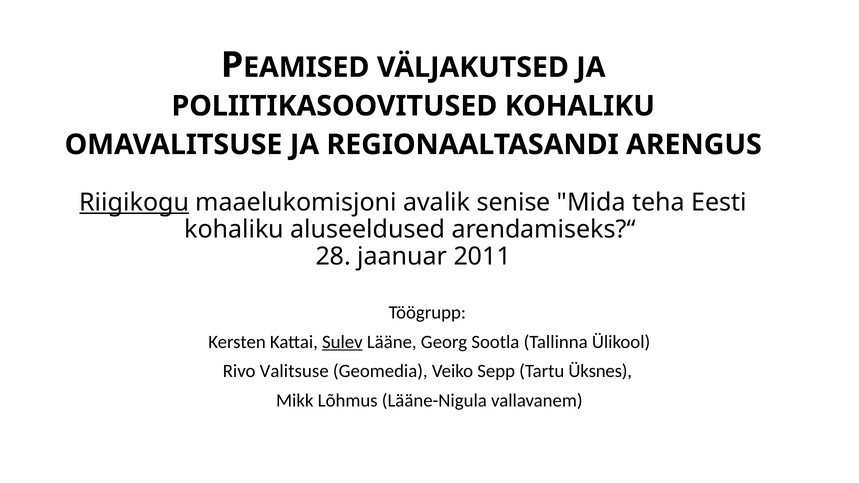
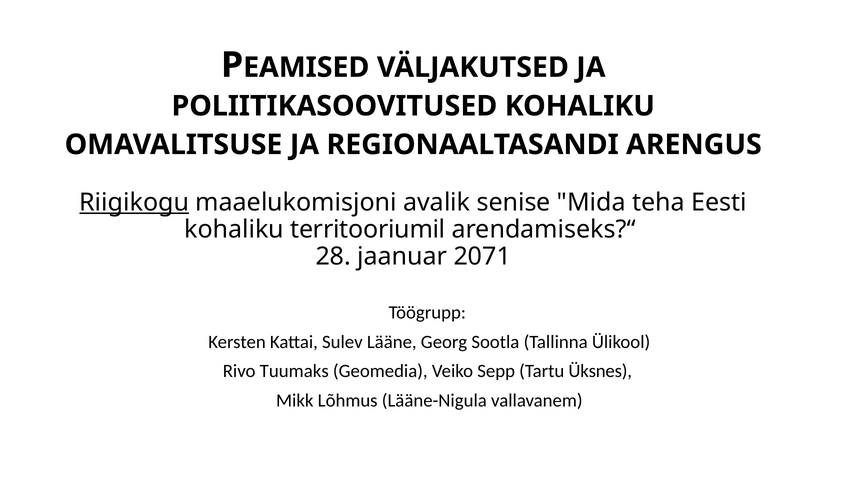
aluseeldused: aluseeldused -> territooriumil
2011: 2011 -> 2071
Sulev underline: present -> none
Valitsuse: Valitsuse -> Tuumaks
